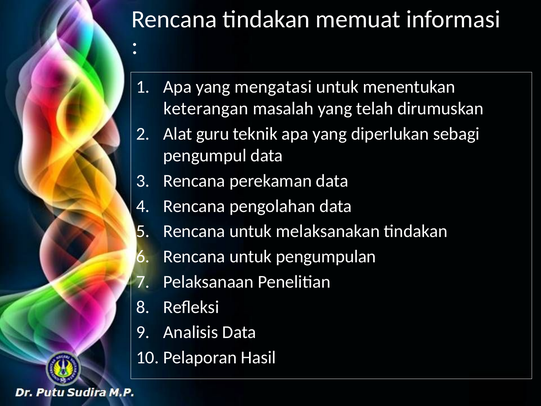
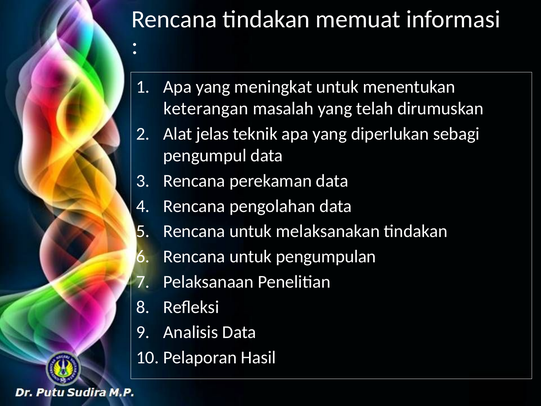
mengatasi: mengatasi -> meningkat
guru: guru -> jelas
